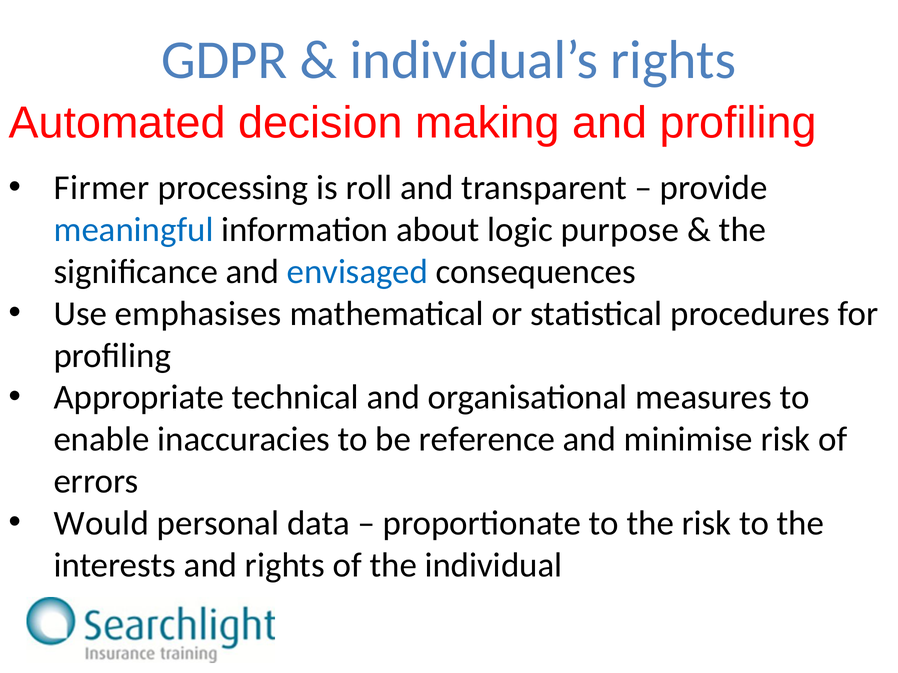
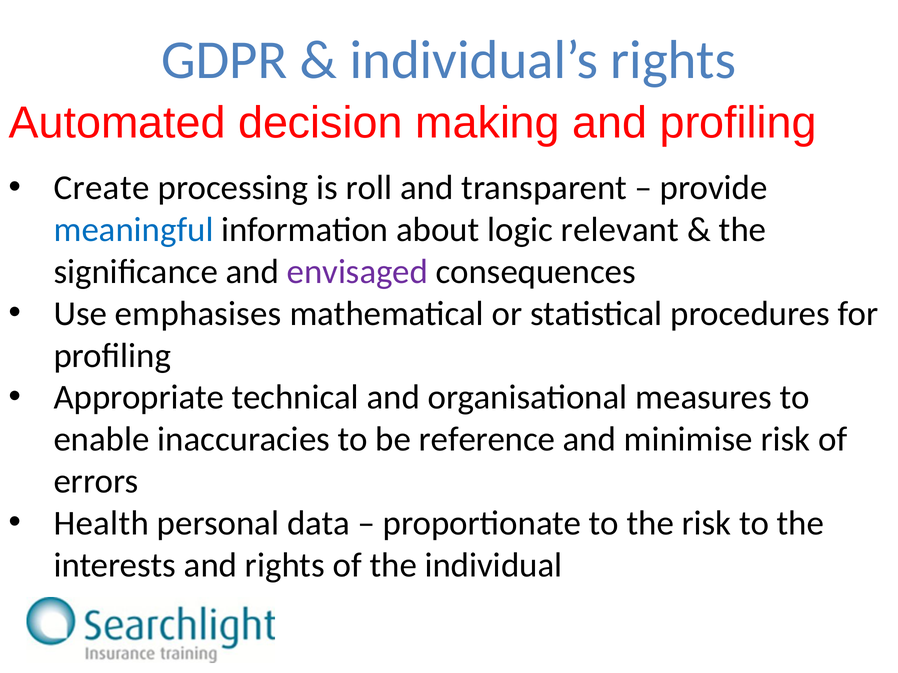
Firmer: Firmer -> Create
purpose: purpose -> relevant
envisaged colour: blue -> purple
Would: Would -> Health
